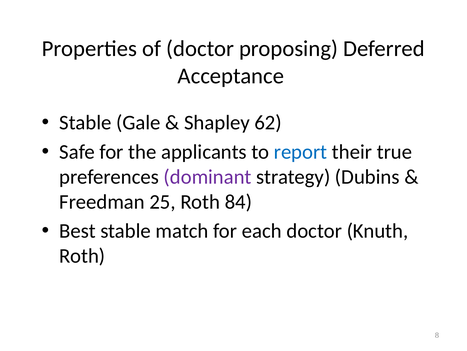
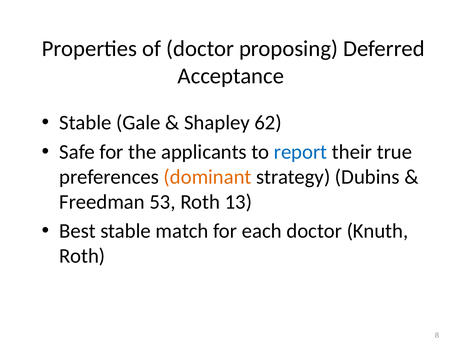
dominant colour: purple -> orange
25: 25 -> 53
84: 84 -> 13
